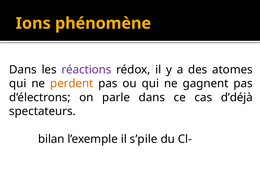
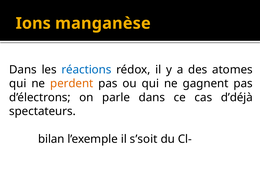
phénomène: phénomène -> manganèse
réactions colour: purple -> blue
s’pile: s’pile -> s’soit
